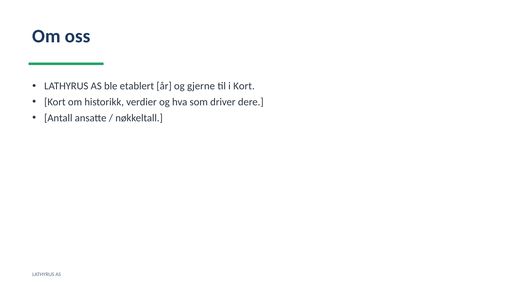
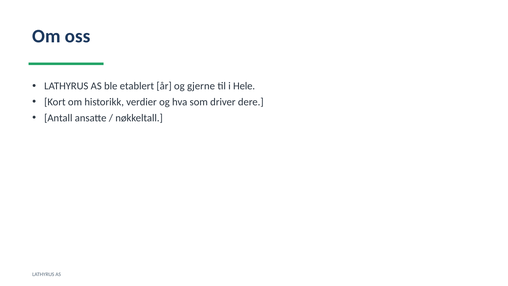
i Kort: Kort -> Hele
